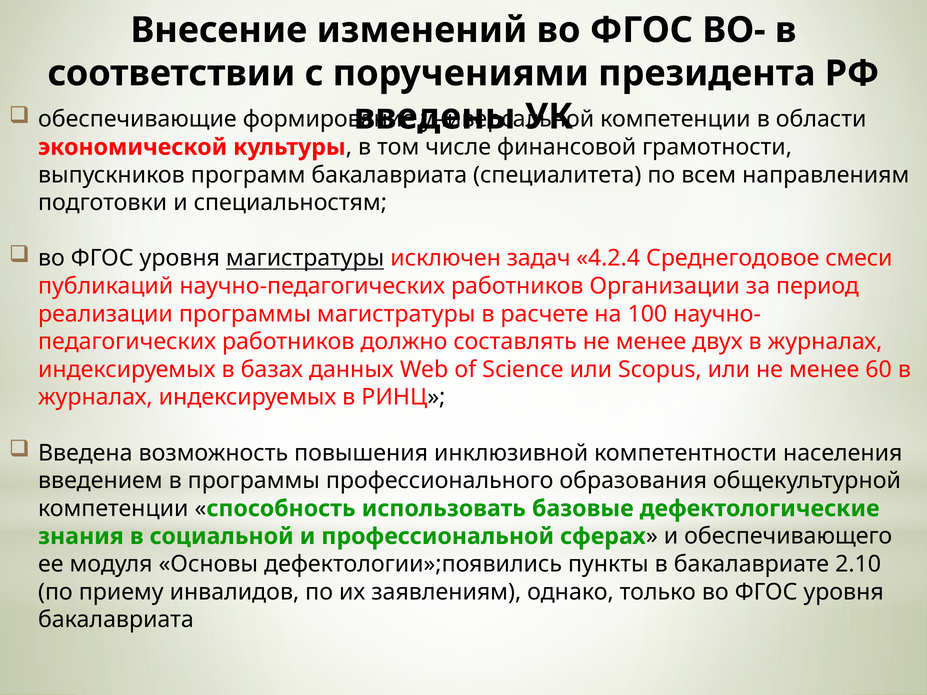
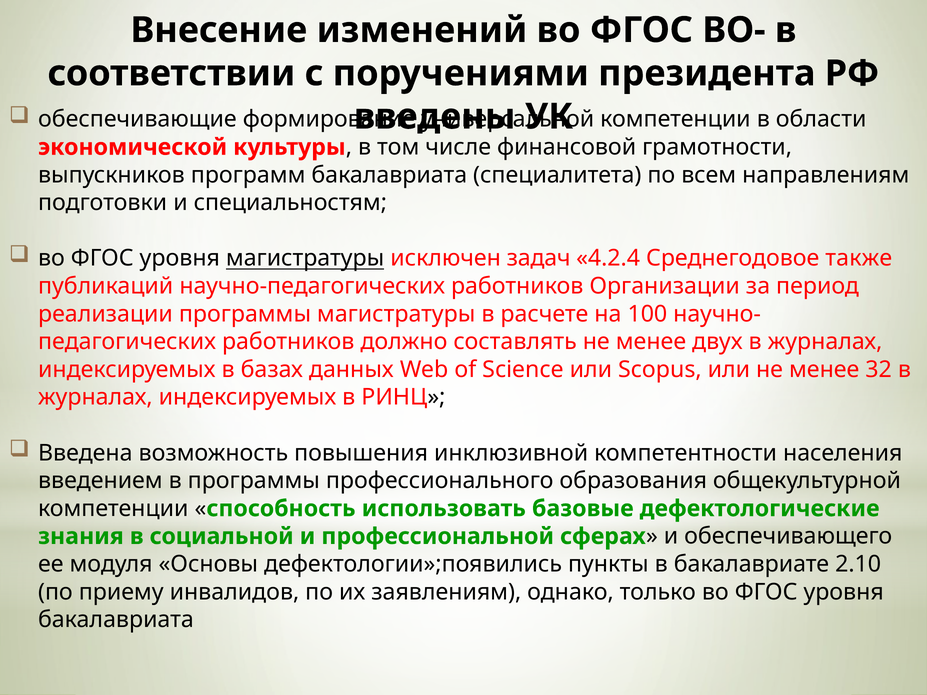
смеси: смеси -> также
60: 60 -> 32
